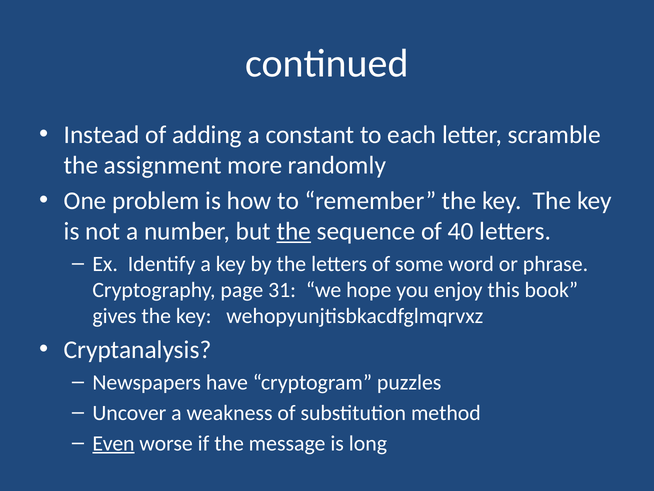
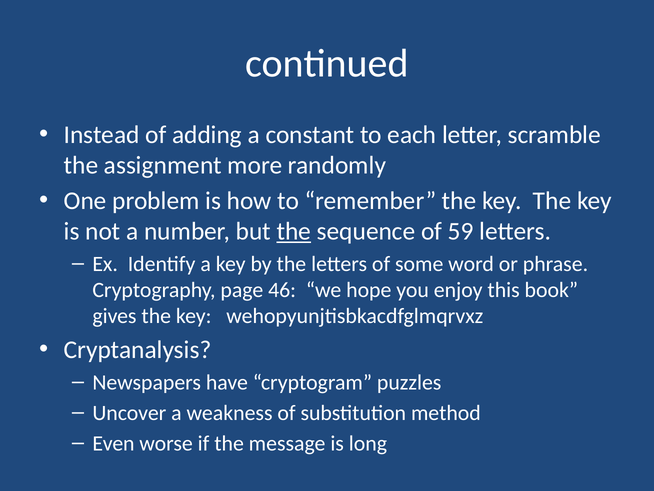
40: 40 -> 59
31: 31 -> 46
Even underline: present -> none
